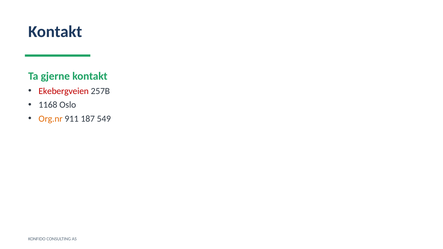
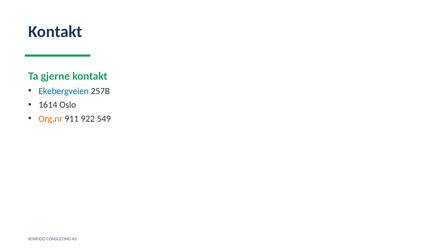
Ekebergveien colour: red -> blue
1168: 1168 -> 1614
187: 187 -> 922
